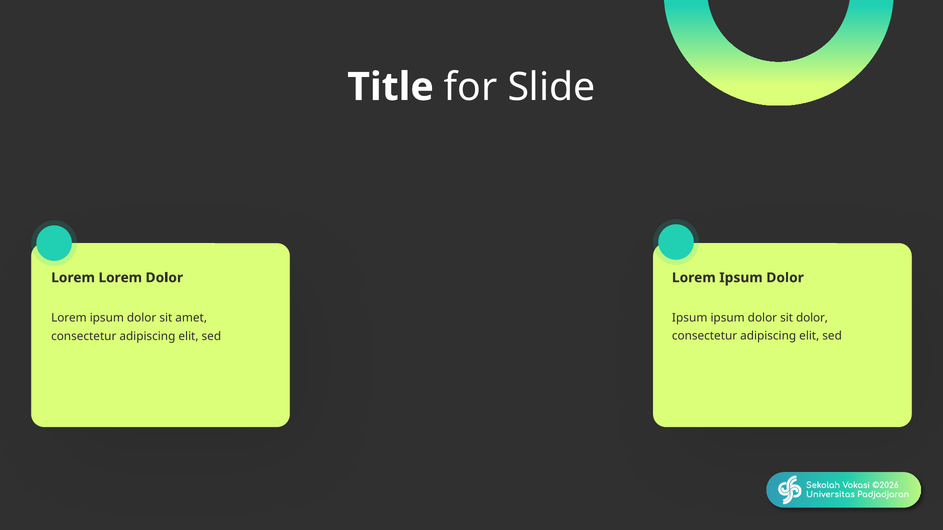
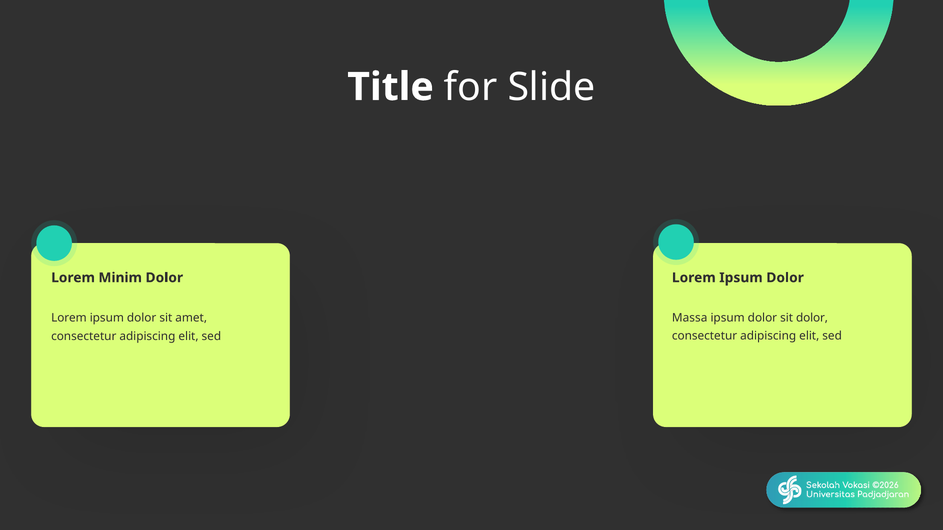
Lorem Lorem: Lorem -> Minim
Ipsum at (690, 318): Ipsum -> Massa
